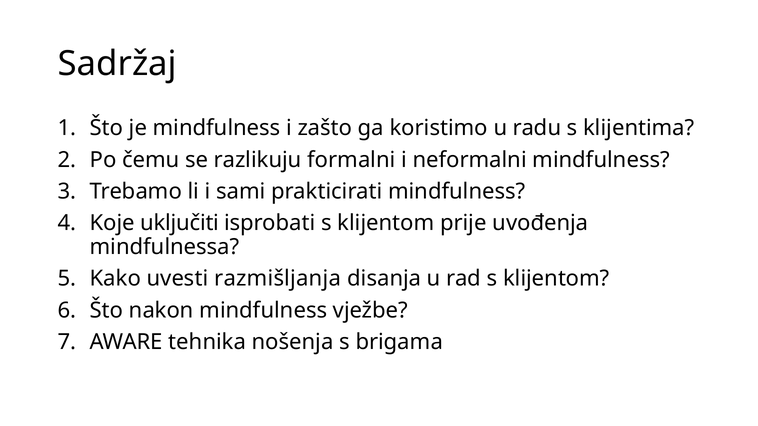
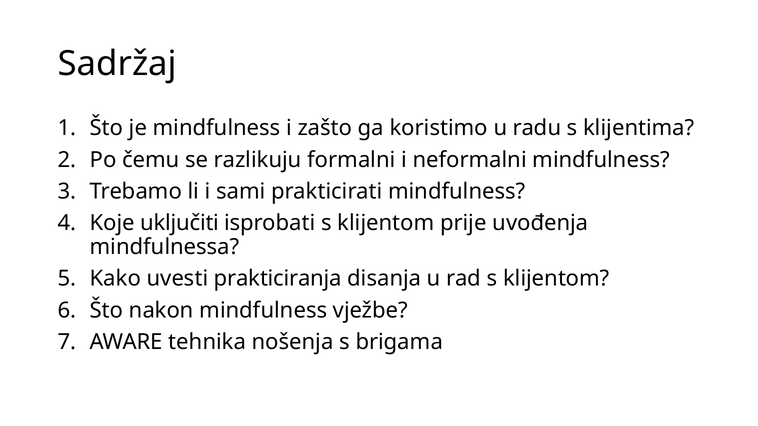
razmišljanja: razmišljanja -> prakticiranja
